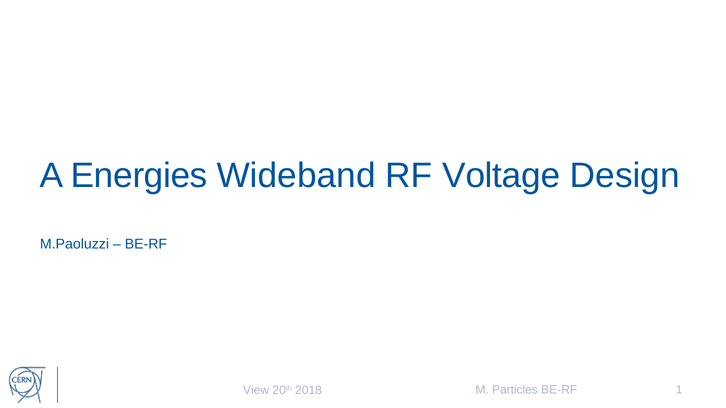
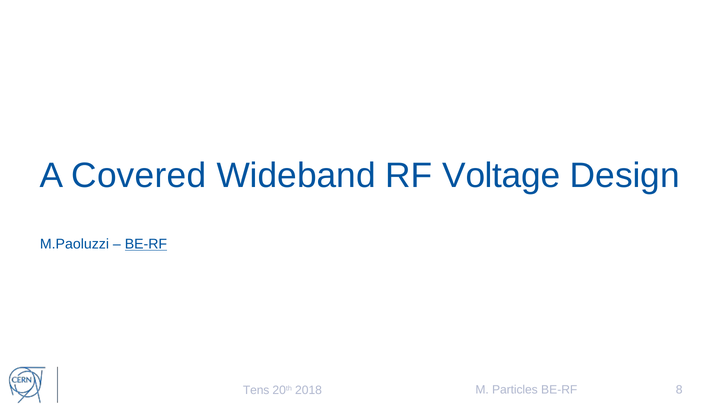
Energies: Energies -> Covered
BE-RF at (146, 244) underline: none -> present
1: 1 -> 8
View: View -> Tens
